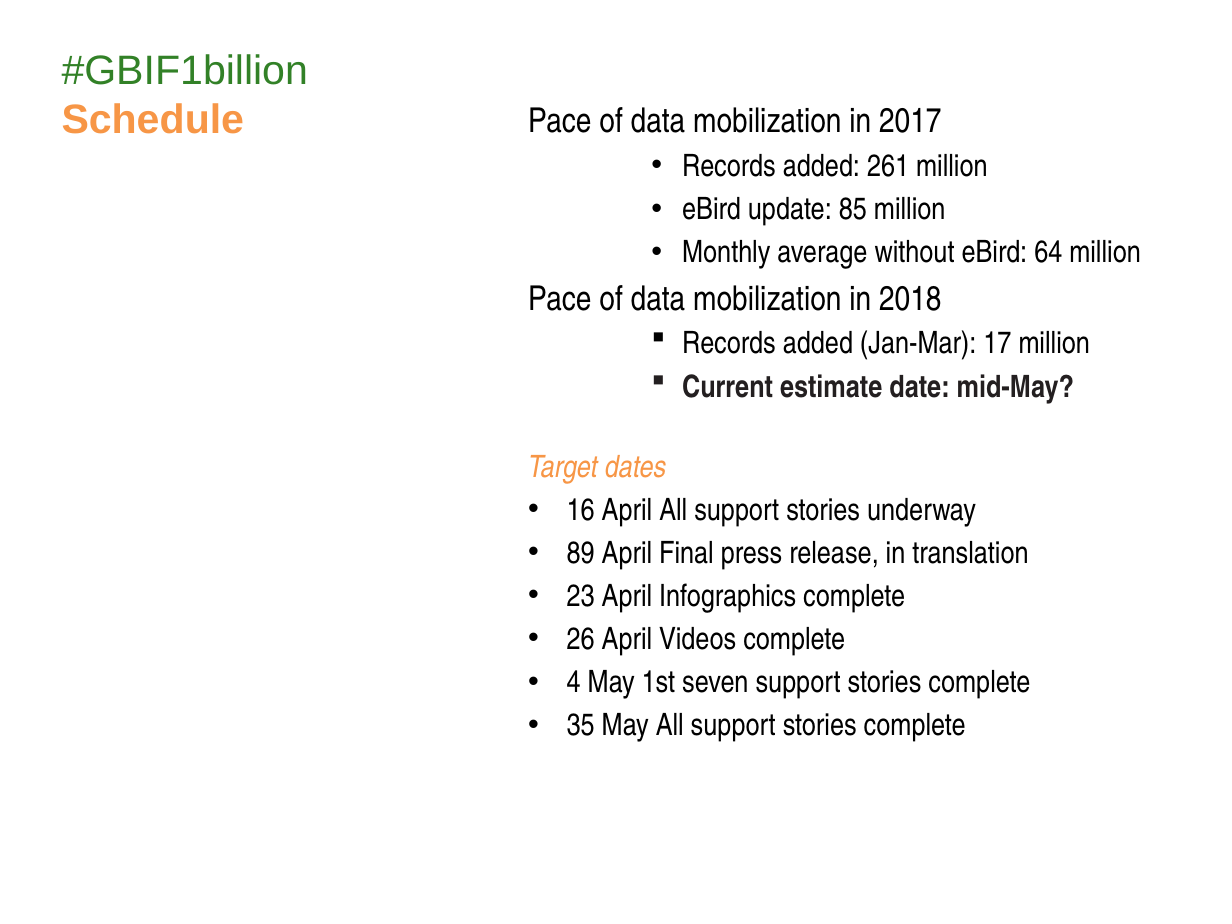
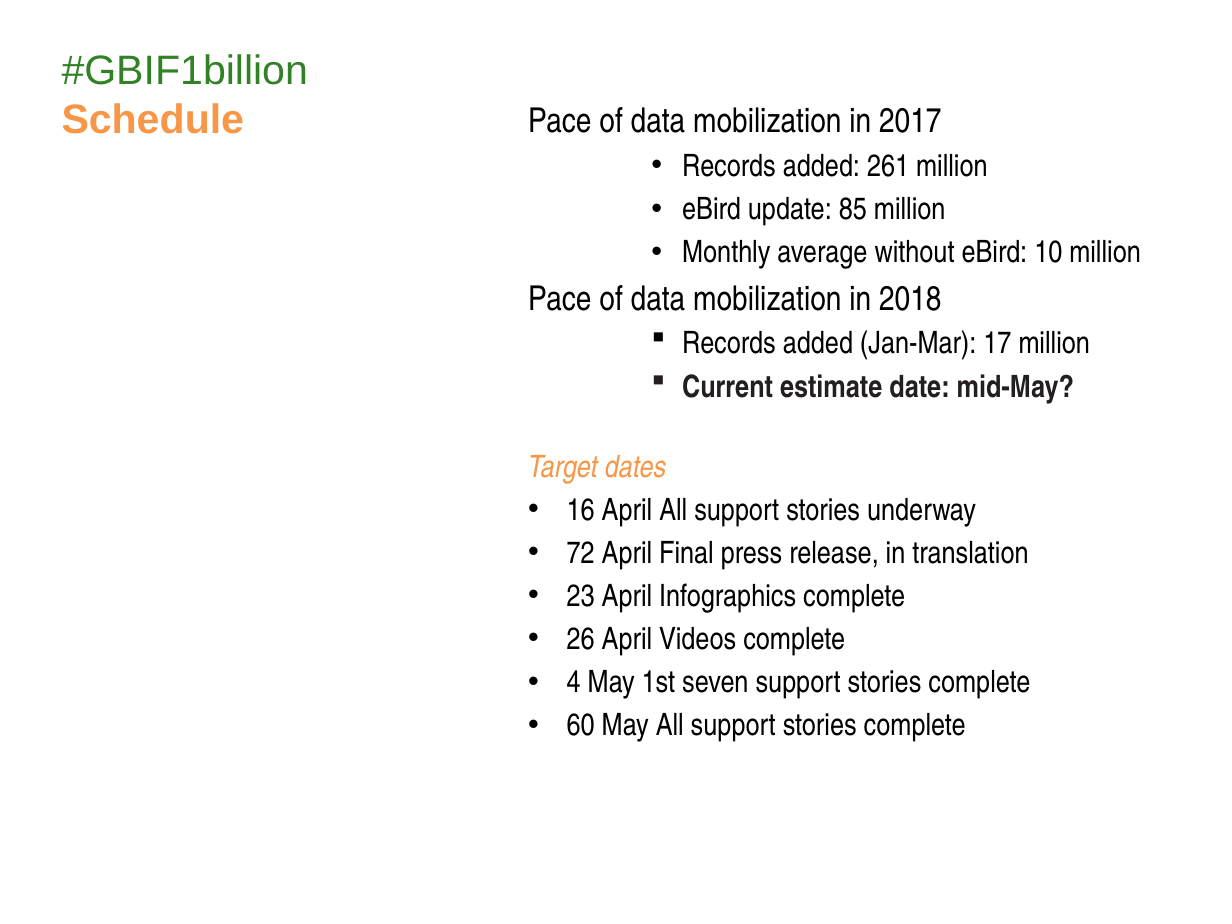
64: 64 -> 10
89: 89 -> 72
35: 35 -> 60
